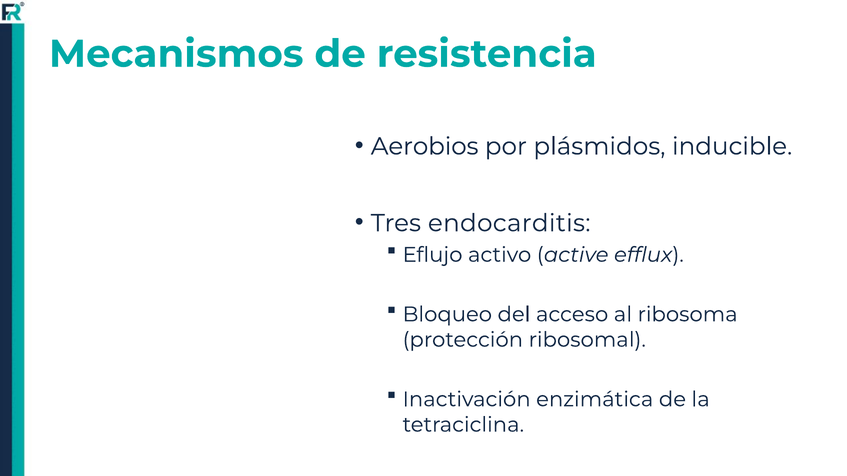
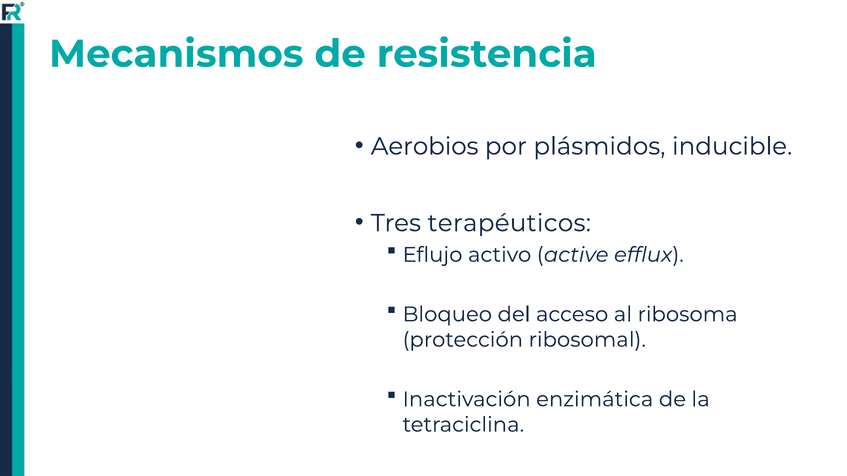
endocarditis: endocarditis -> terapéuticos
